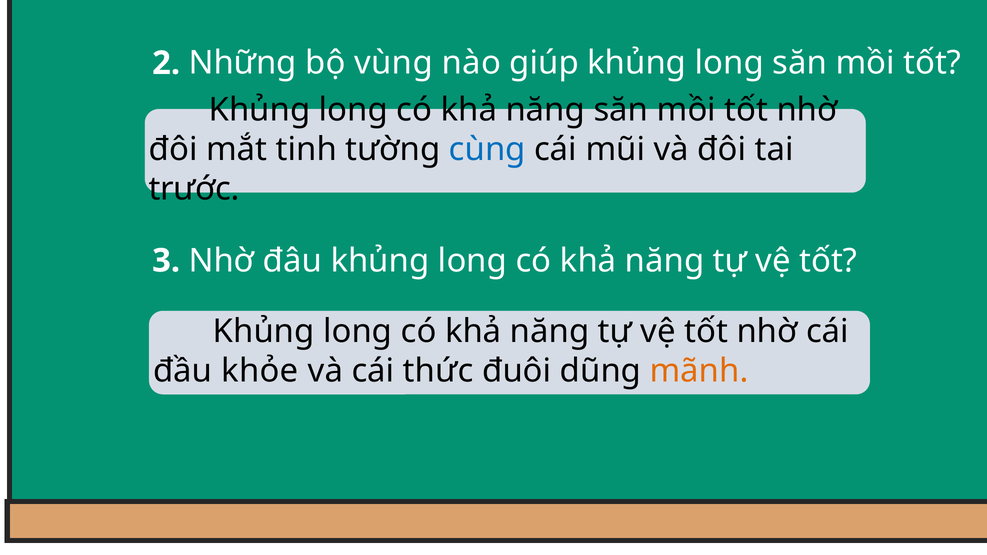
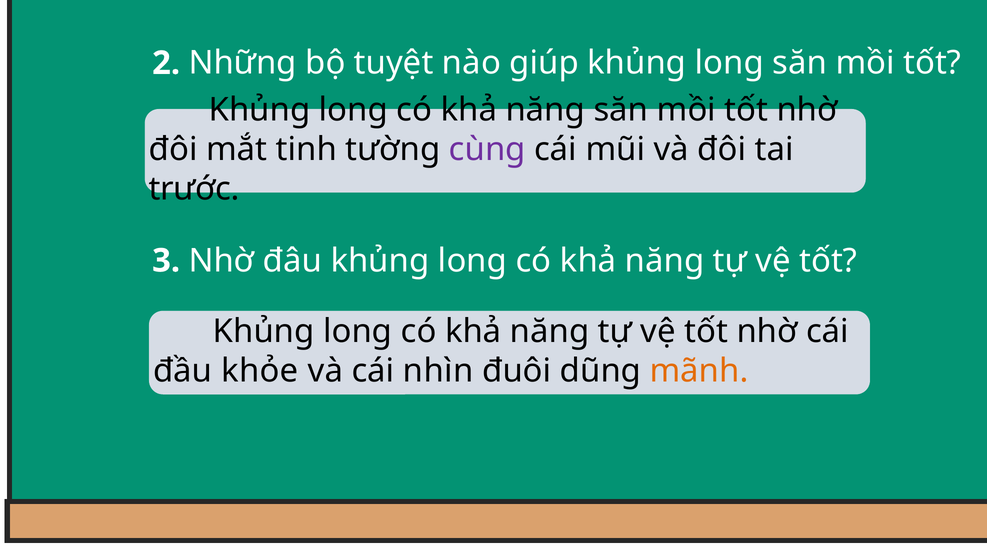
vùng: vùng -> tuyệt
cùng colour: blue -> purple
thức: thức -> nhìn
